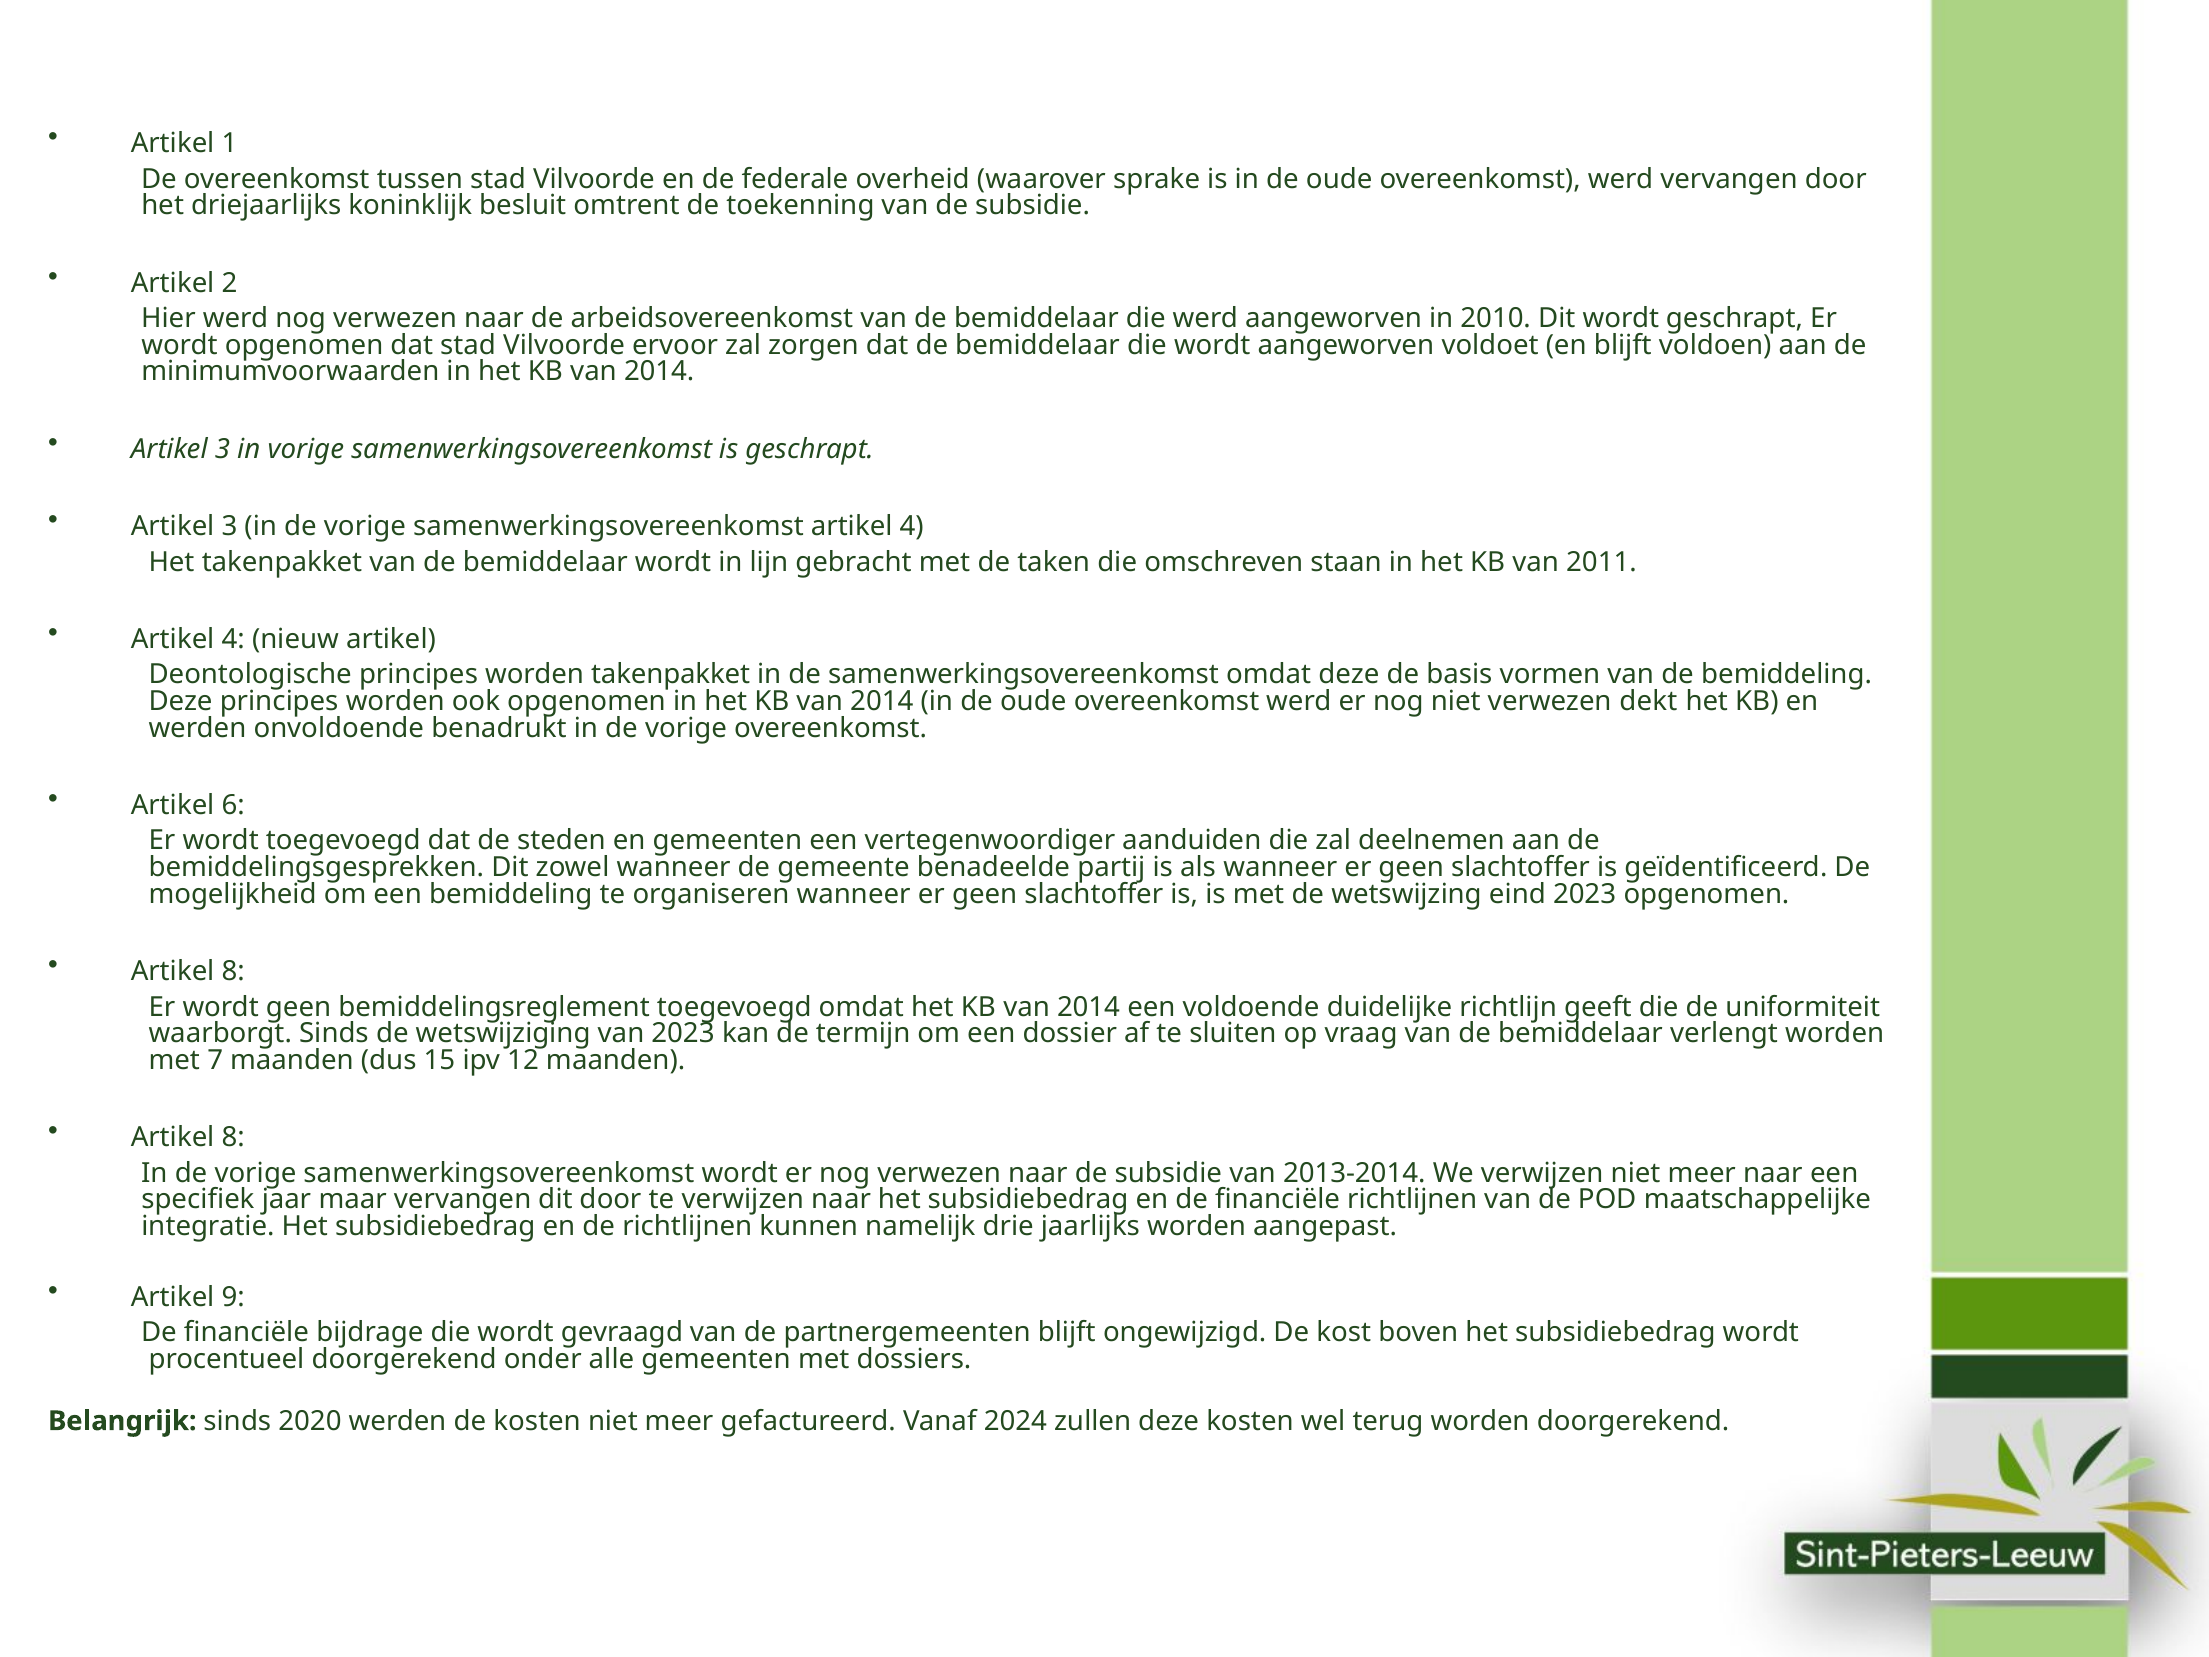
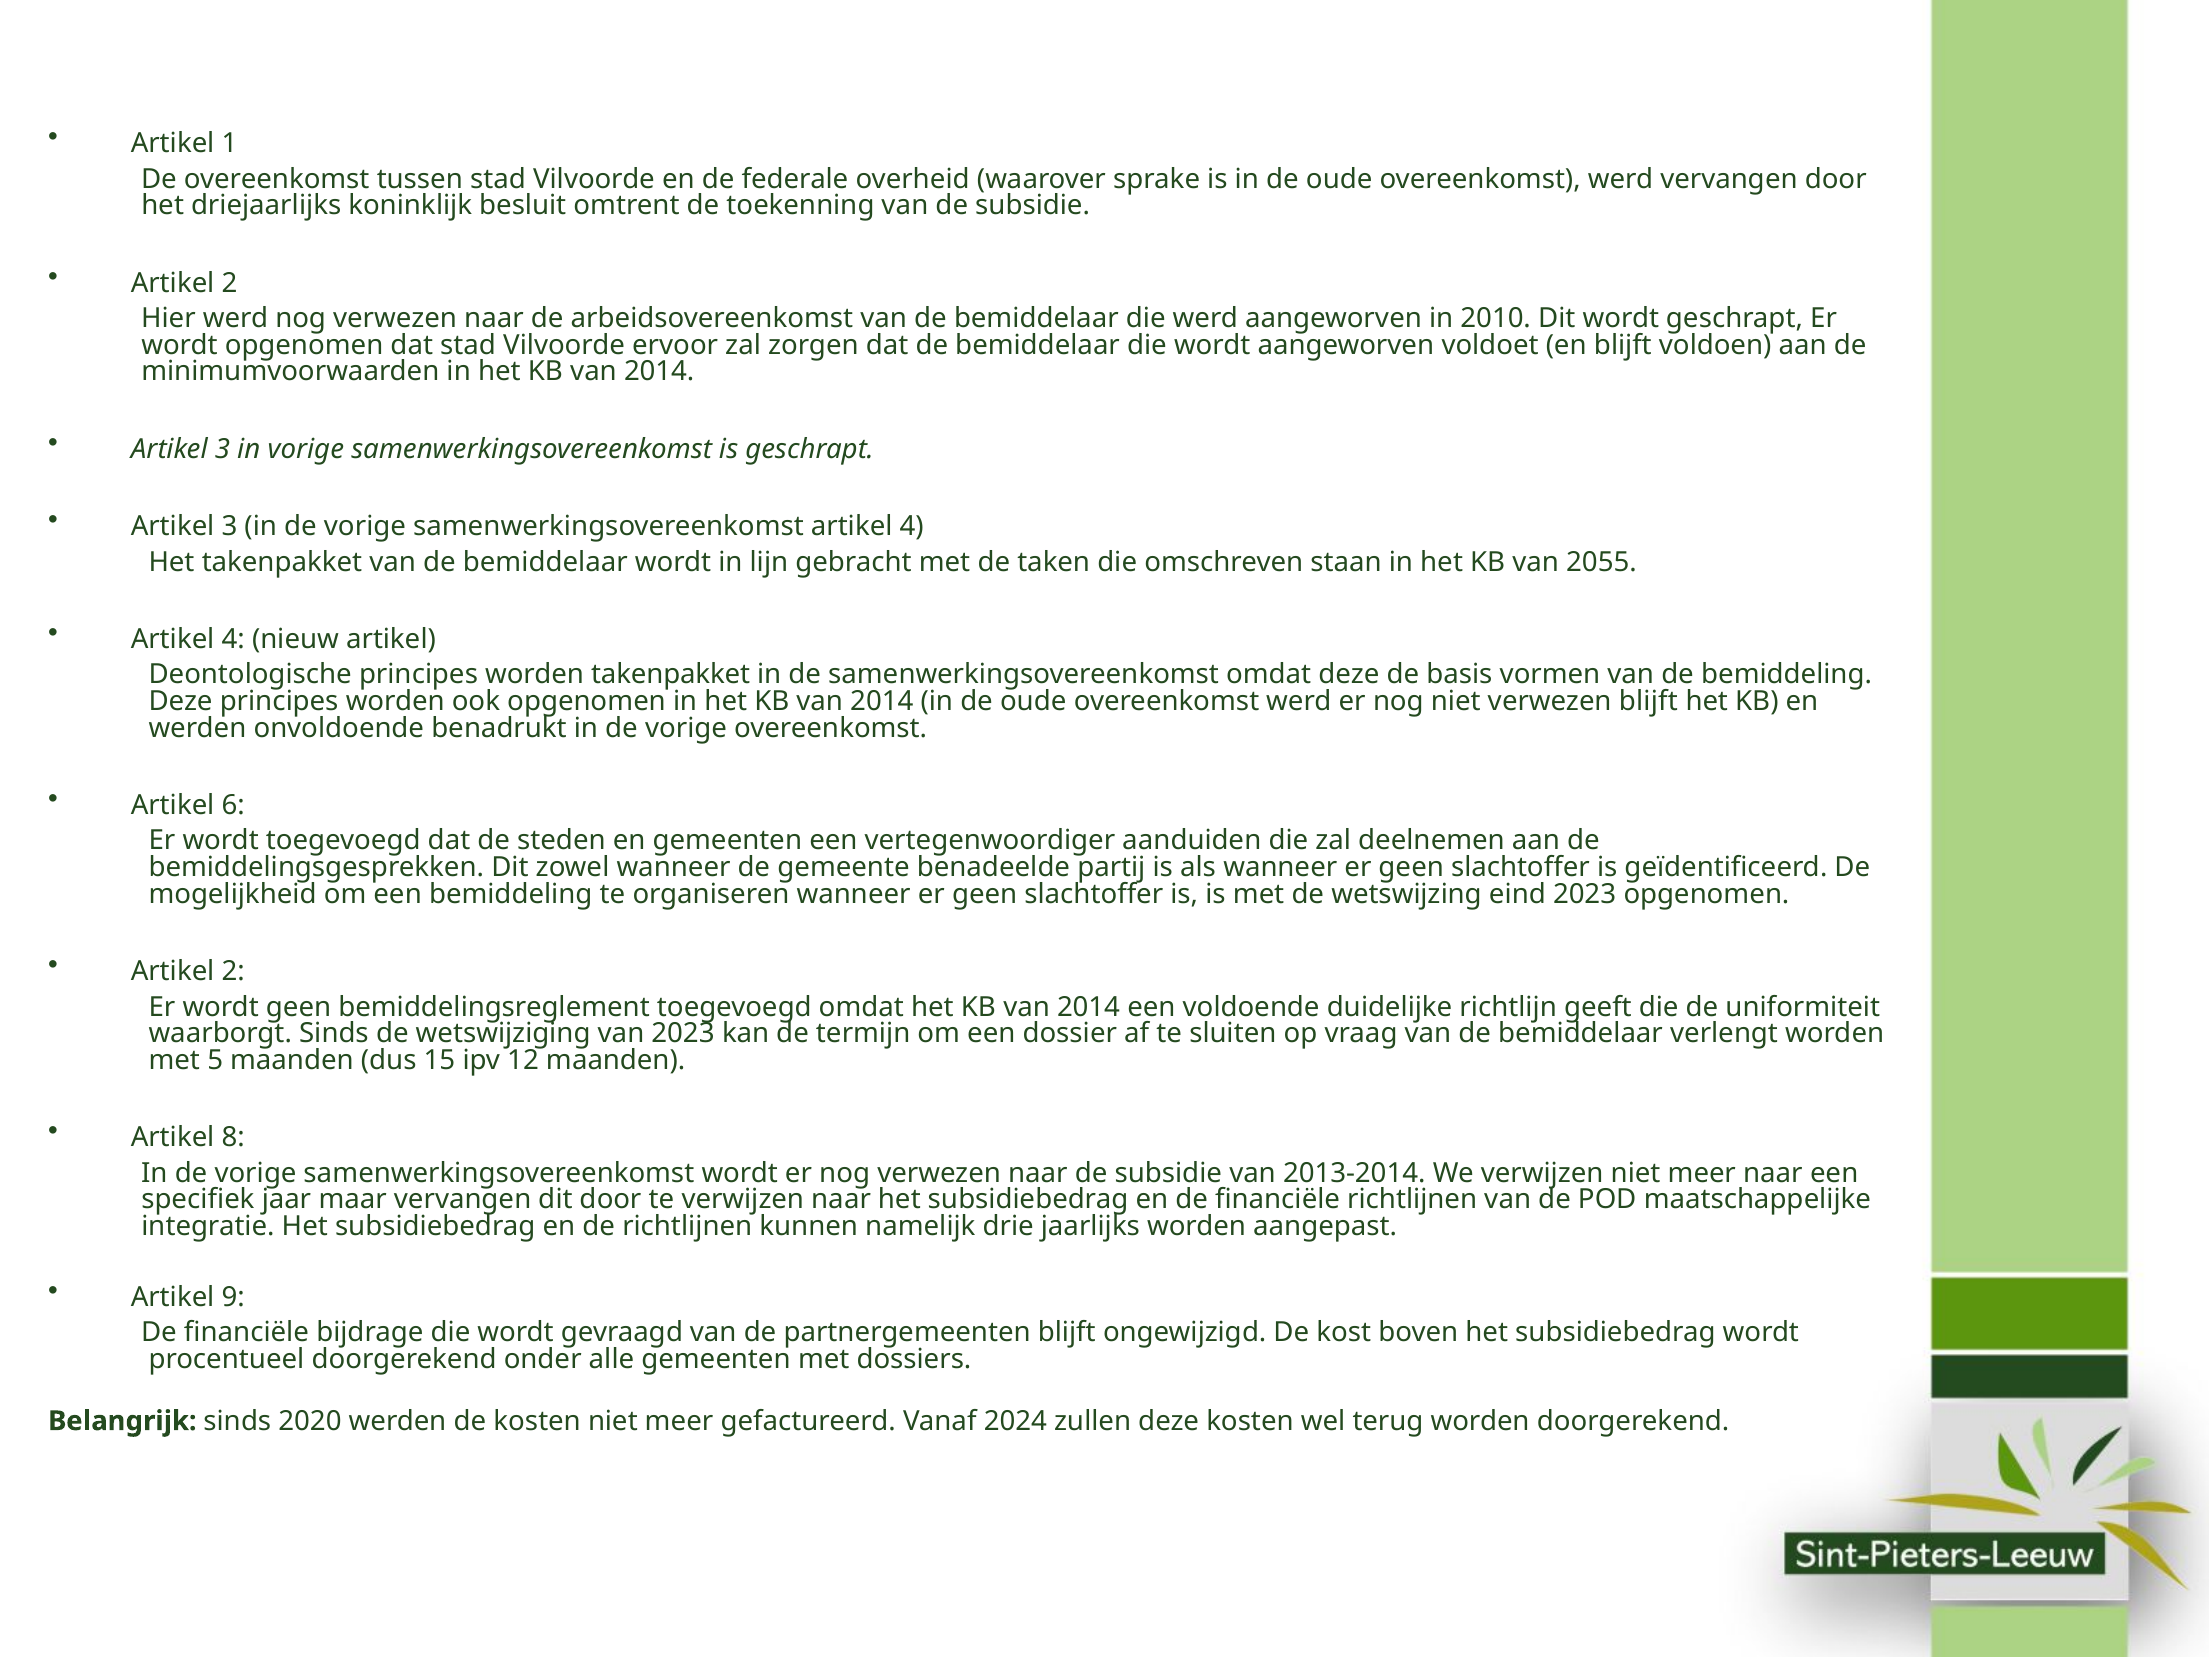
2011: 2011 -> 2055
verwezen dekt: dekt -> blijft
8 at (233, 971): 8 -> 2
7: 7 -> 5
